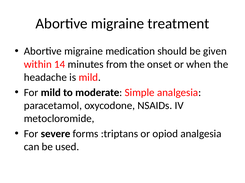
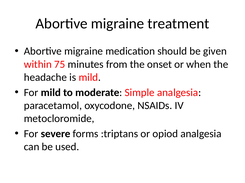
14: 14 -> 75
